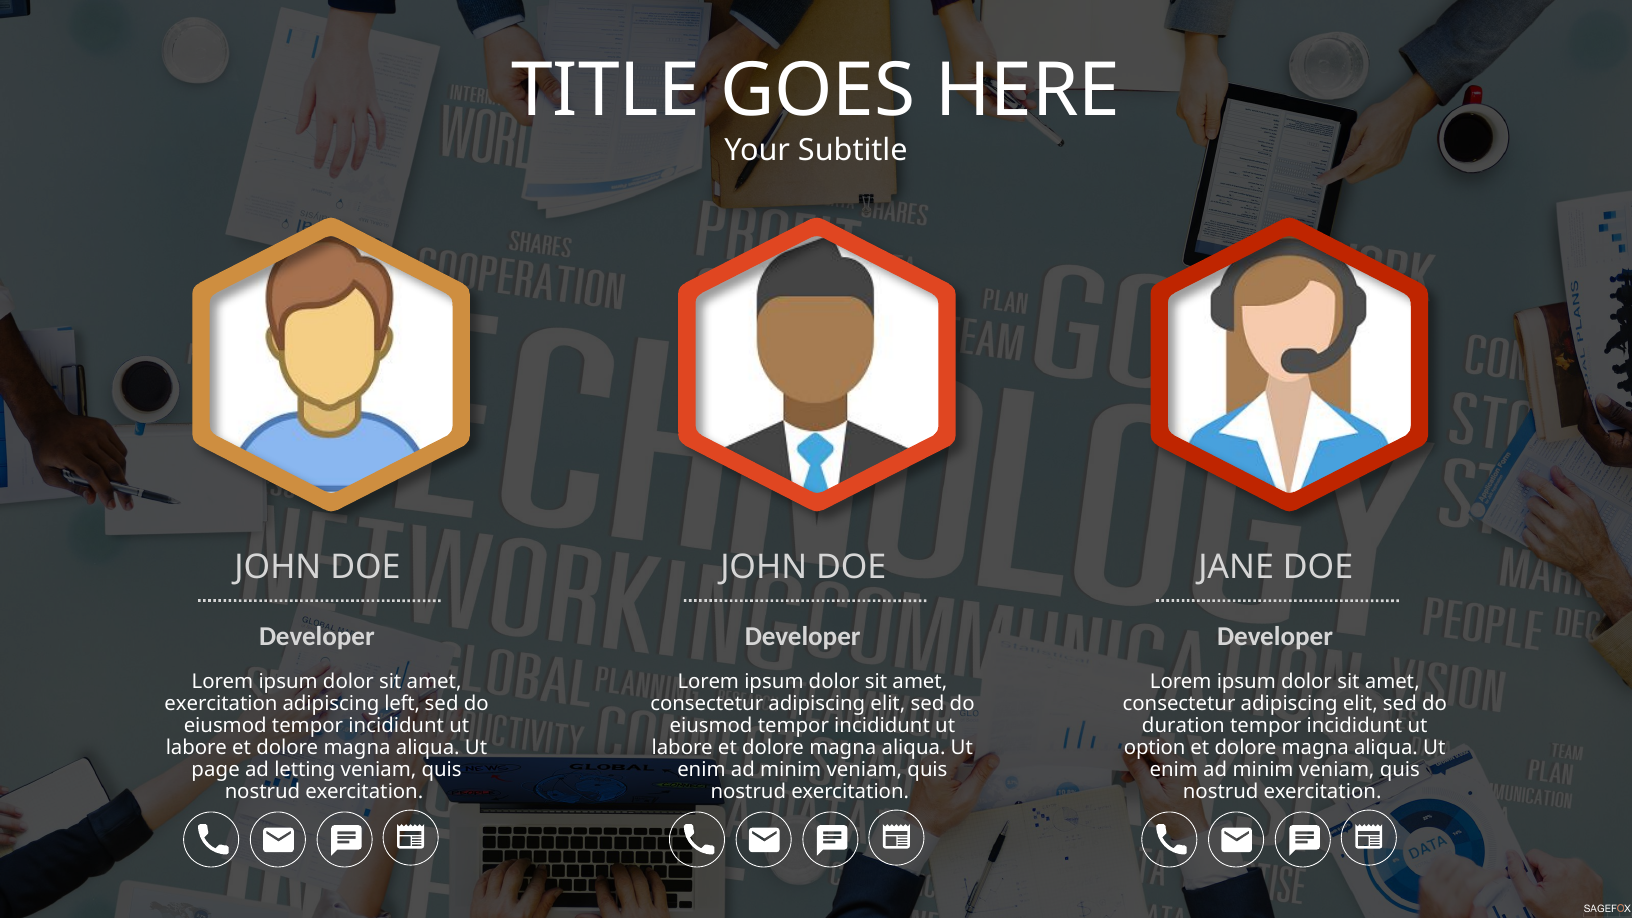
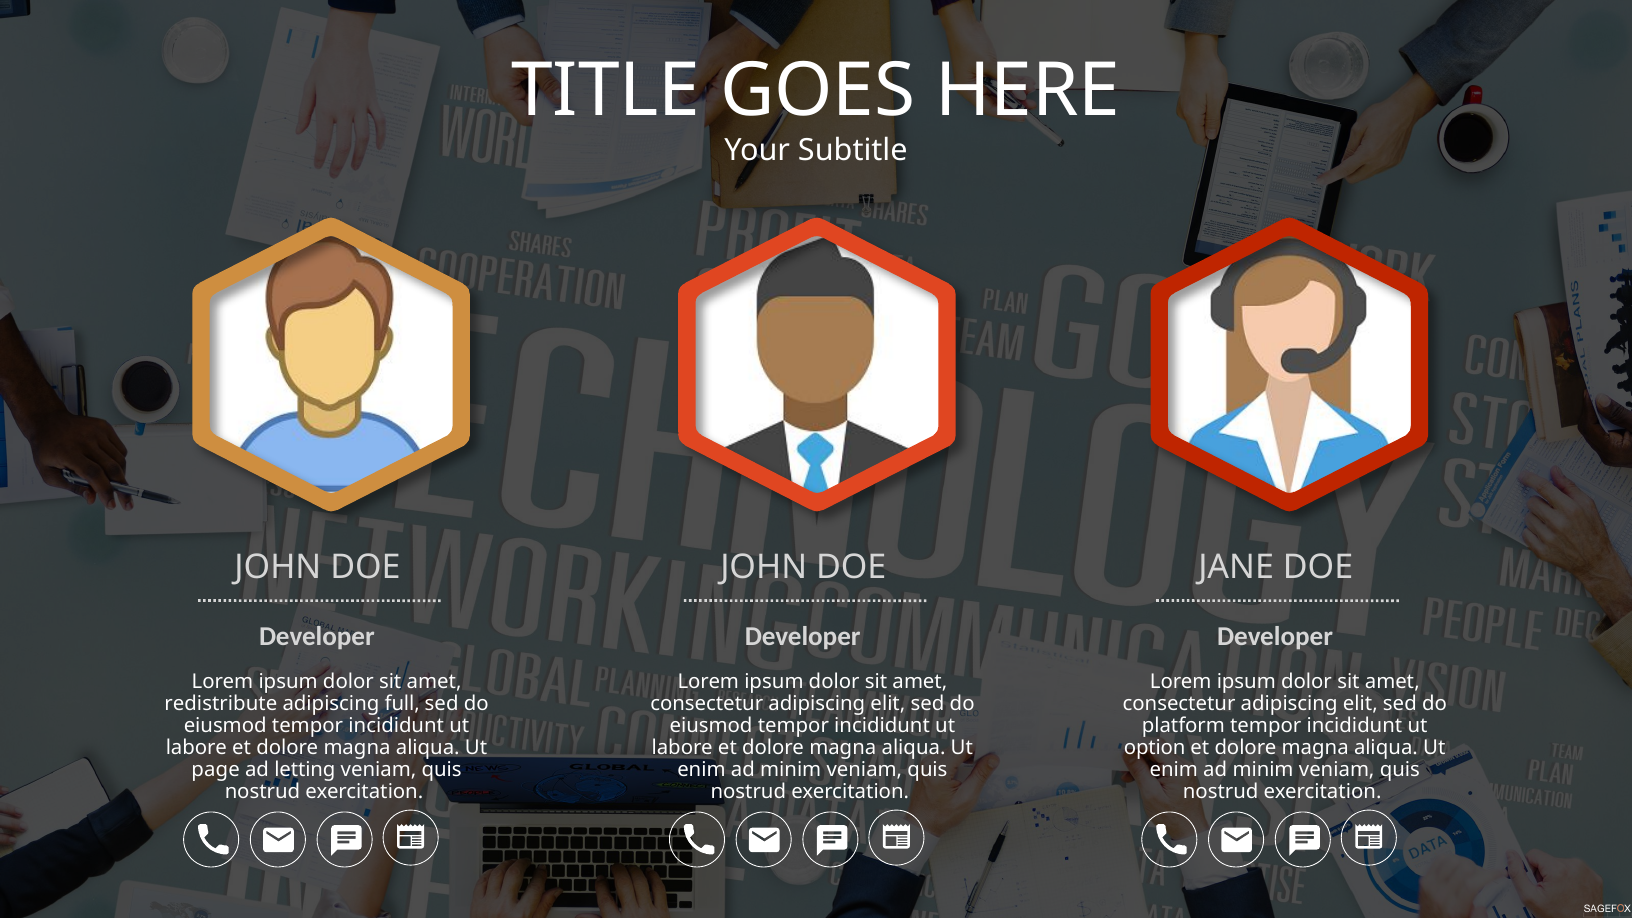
exercitation at (221, 704): exercitation -> redistribute
left: left -> full
duration: duration -> platform
